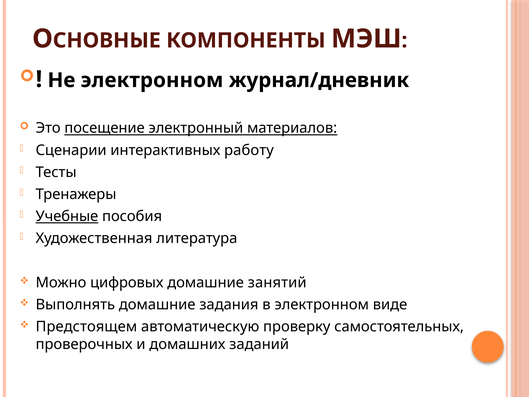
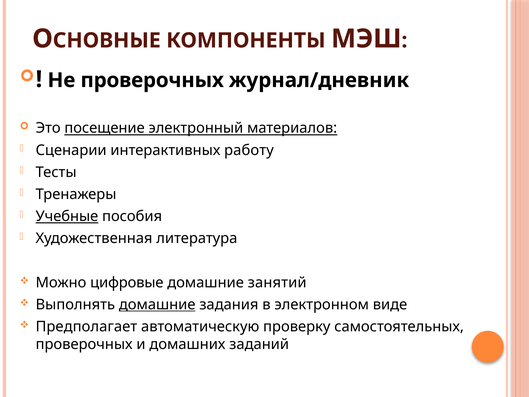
Не электронном: электронном -> проверочных
цифровых: цифровых -> цифровые
домашние at (157, 304) underline: none -> present
Предстоящем: Предстоящем -> Предполагает
